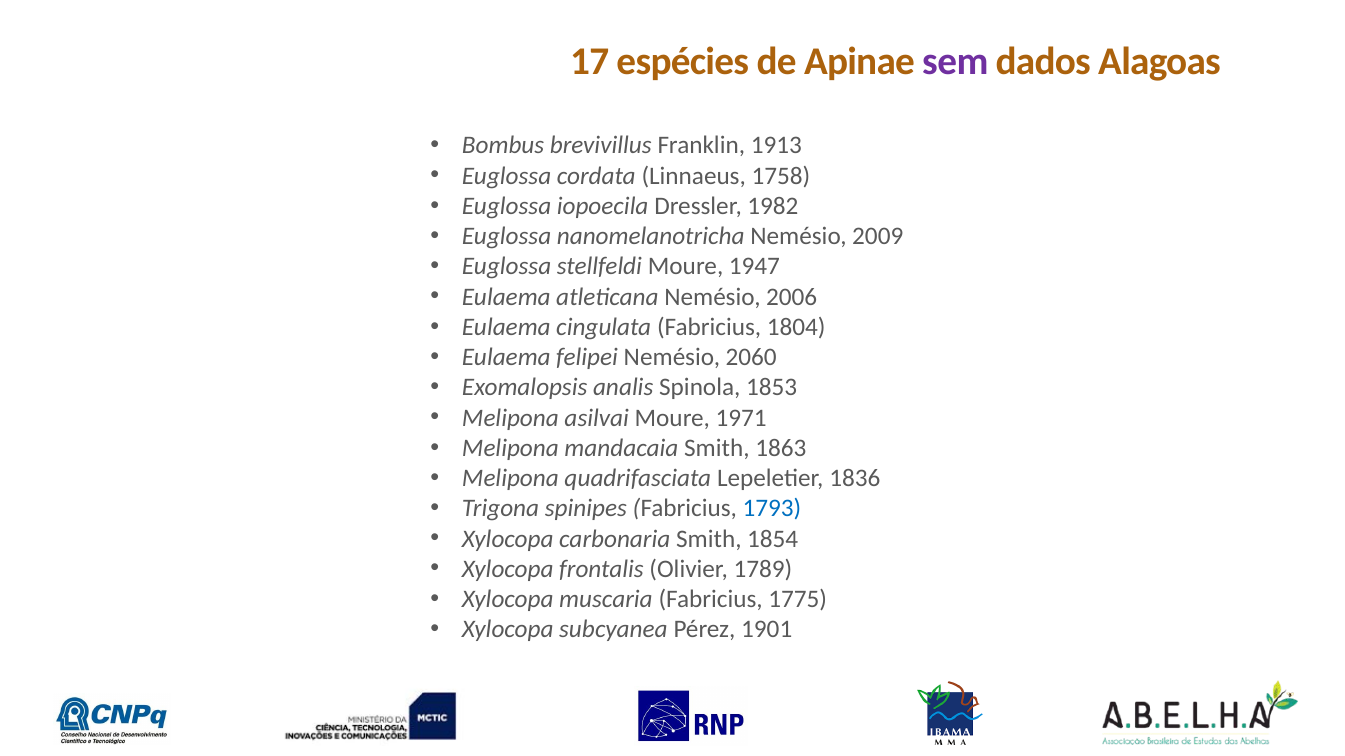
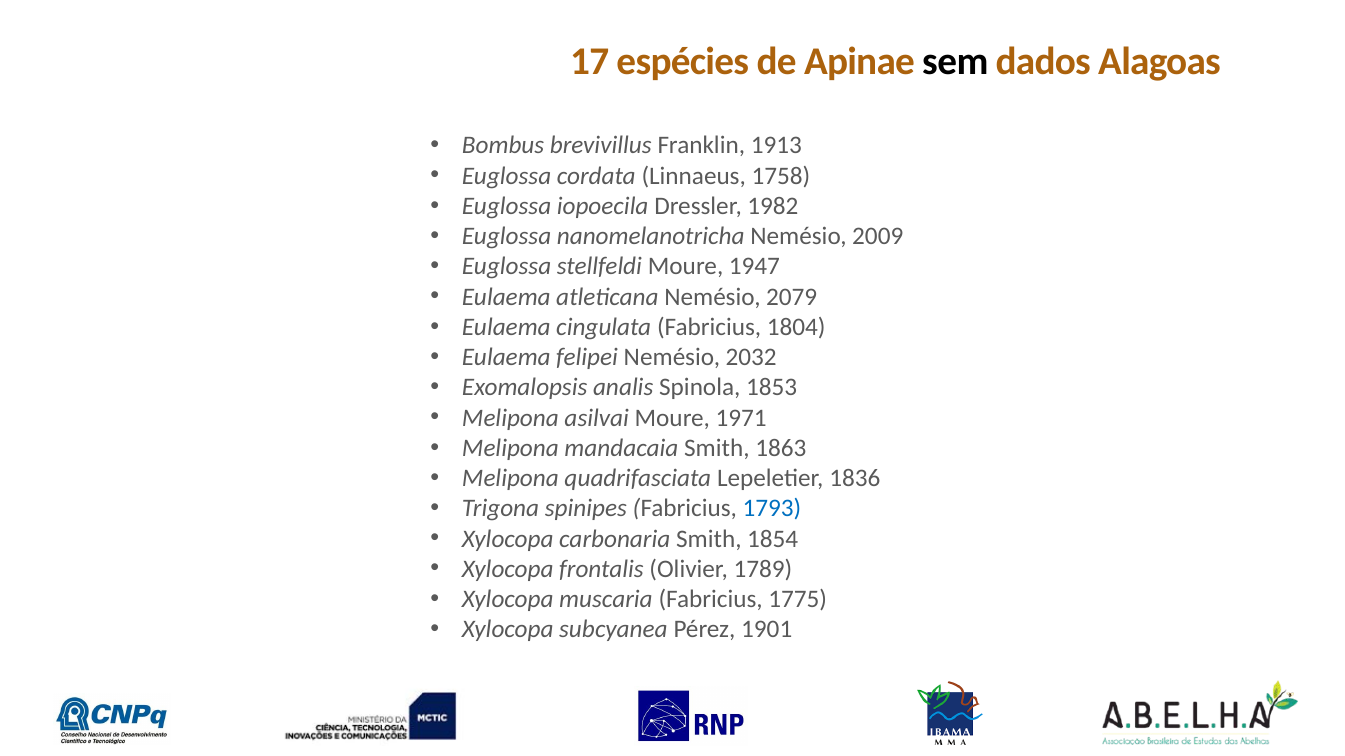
sem colour: purple -> black
2006: 2006 -> 2079
2060: 2060 -> 2032
